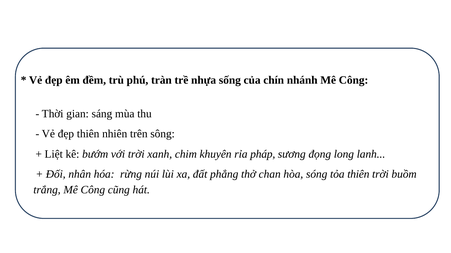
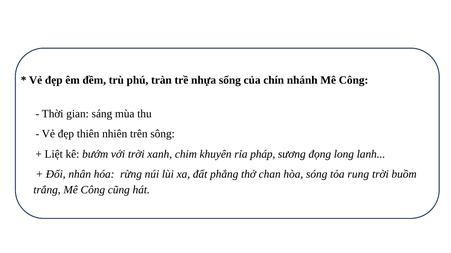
tỏa thiên: thiên -> rung
